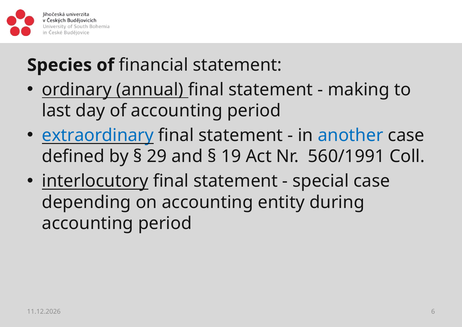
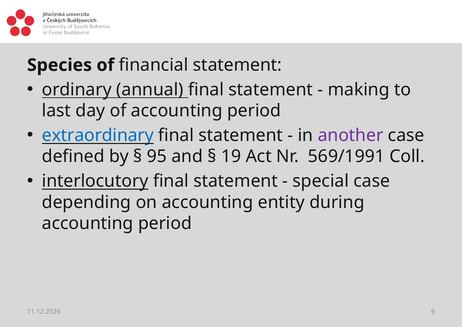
another colour: blue -> purple
29: 29 -> 95
560/1991: 560/1991 -> 569/1991
